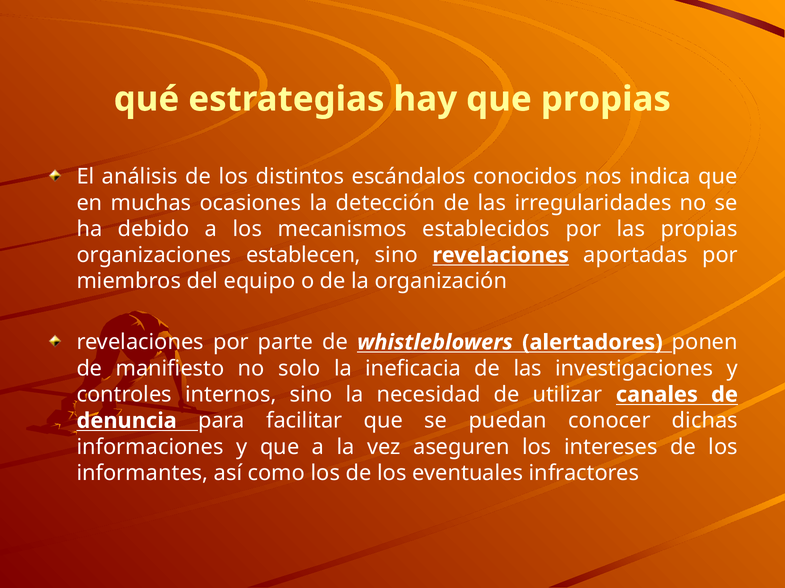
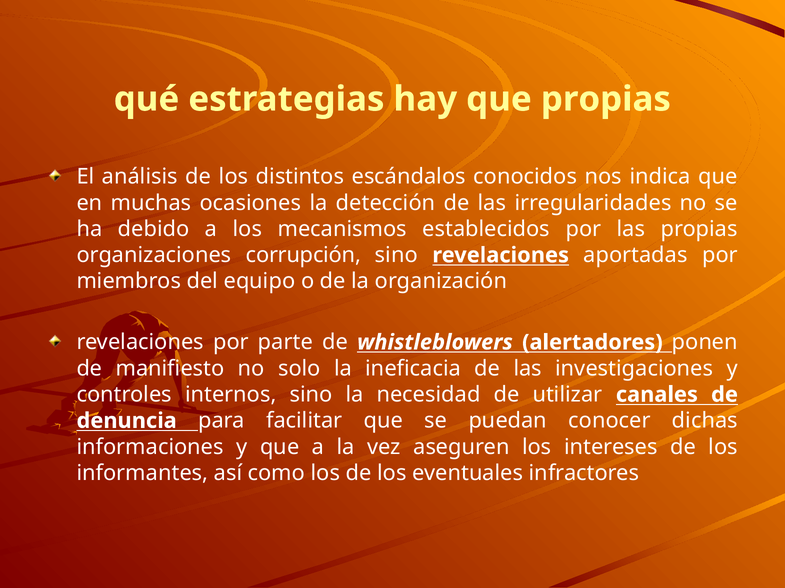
establecen: establecen -> corrupción
